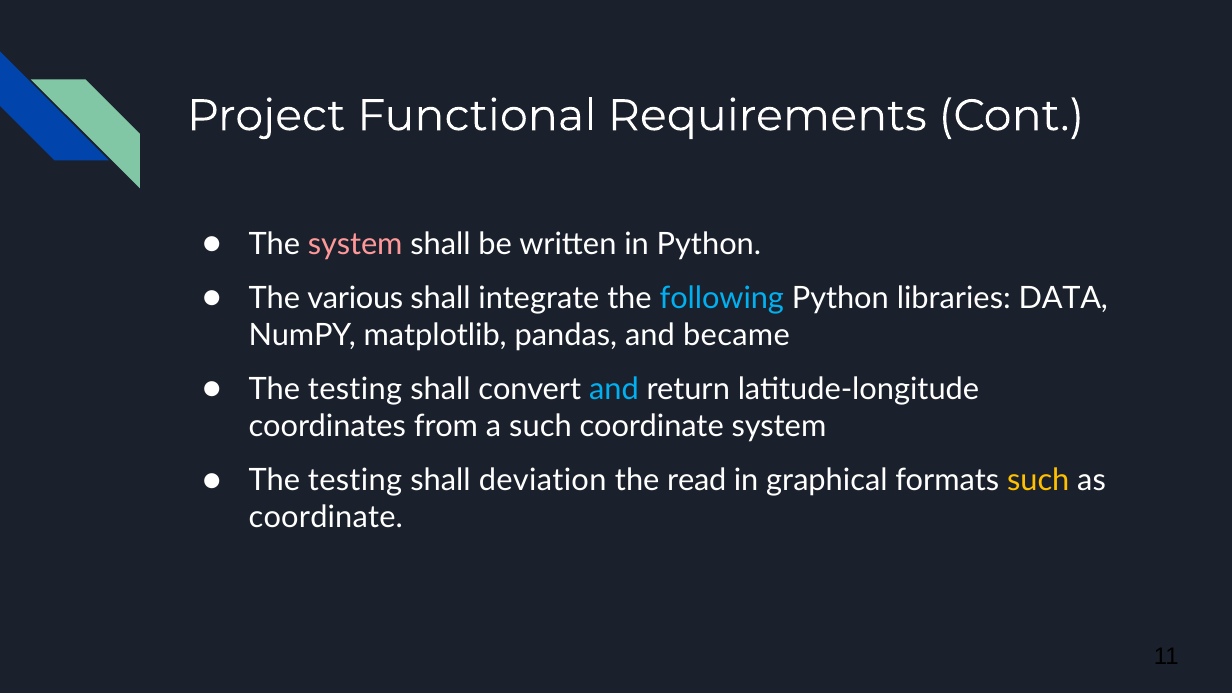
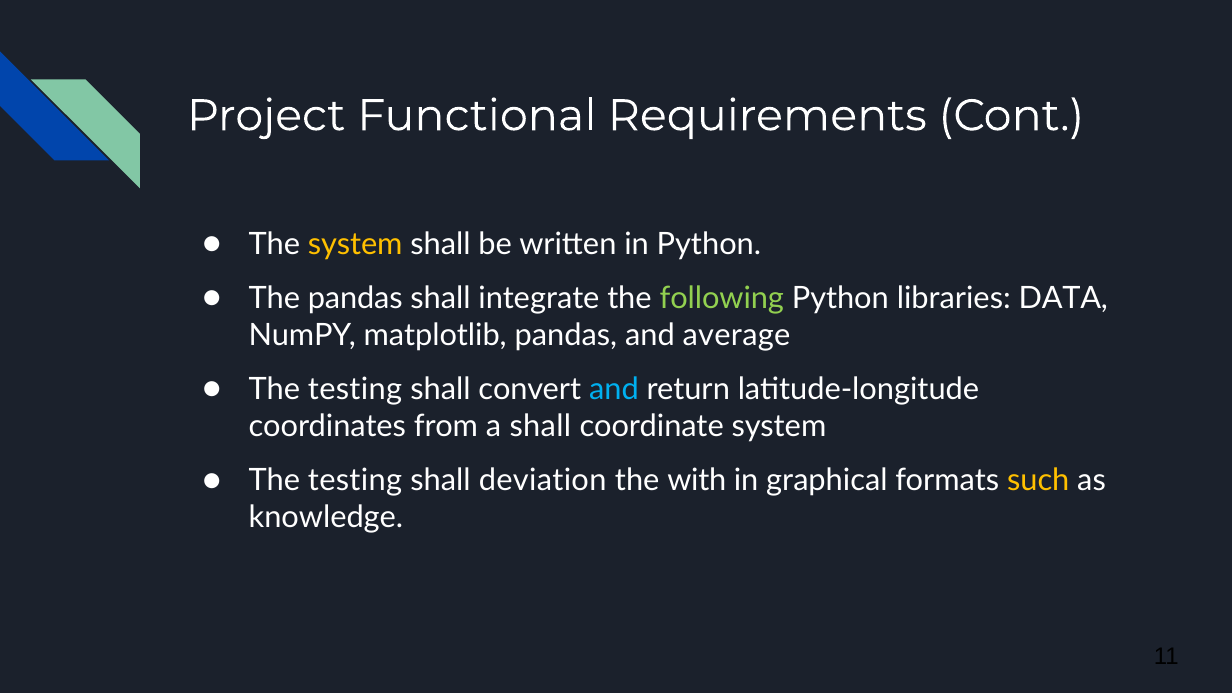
system at (355, 244) colour: pink -> yellow
The various: various -> pandas
following colour: light blue -> light green
became: became -> average
a such: such -> shall
read: read -> with
coordinate at (326, 517): coordinate -> knowledge
